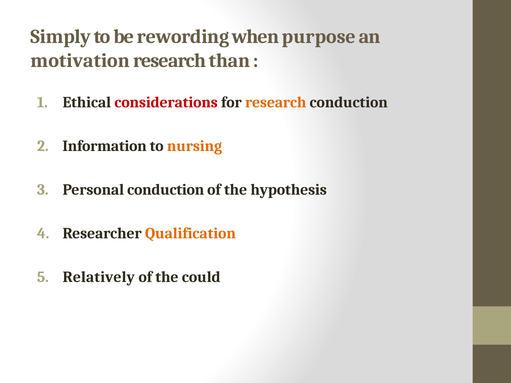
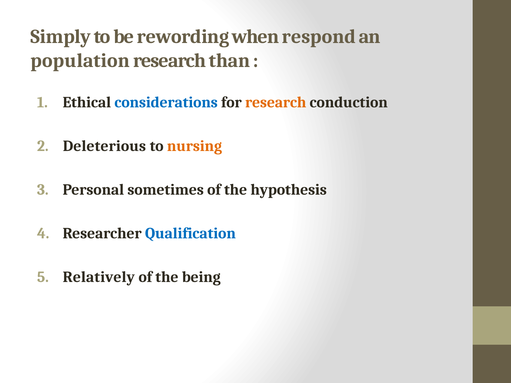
purpose: purpose -> respond
motivation: motivation -> population
considerations colour: red -> blue
Information: Information -> Deleterious
Personal conduction: conduction -> sometimes
Qualification colour: orange -> blue
could: could -> being
